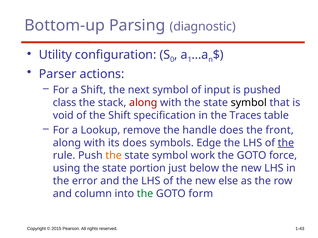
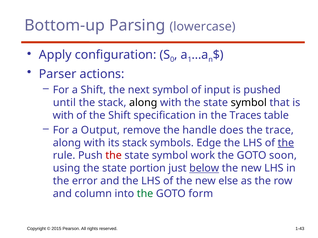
diagnostic: diagnostic -> lowercase
Utility: Utility -> Apply
class: class -> until
along at (143, 103) colour: red -> black
void at (63, 116): void -> with
Lookup: Lookup -> Output
front: front -> trace
its does: does -> stack
the at (114, 156) colour: orange -> red
force: force -> soon
below underline: none -> present
